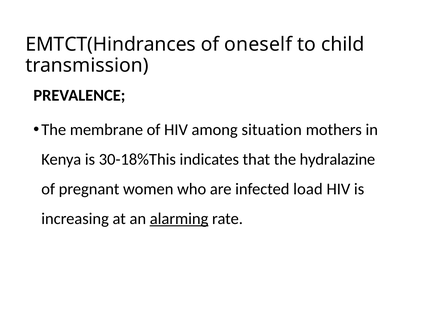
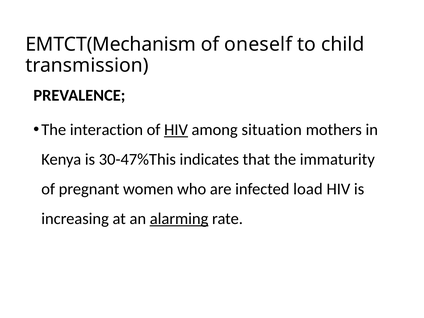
EMTCT(Hindrances: EMTCT(Hindrances -> EMTCT(Mechanism
membrane: membrane -> interaction
HIV at (176, 130) underline: none -> present
30-18%This: 30-18%This -> 30-47%This
hydralazine: hydralazine -> immaturity
